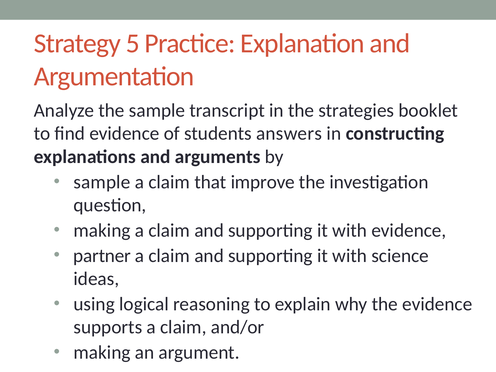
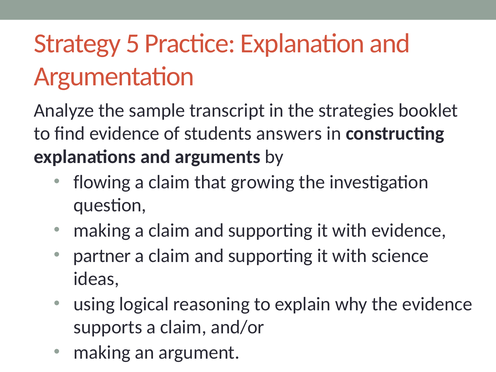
sample at (102, 182): sample -> flowing
improve: improve -> growing
